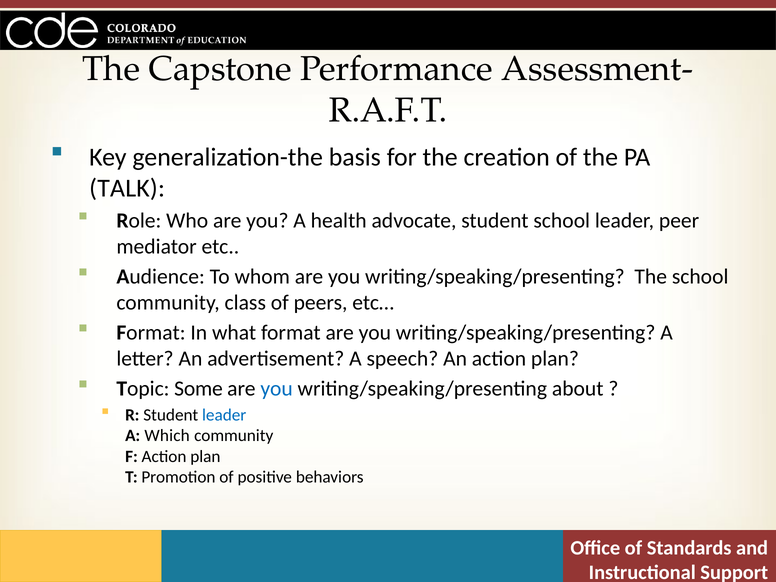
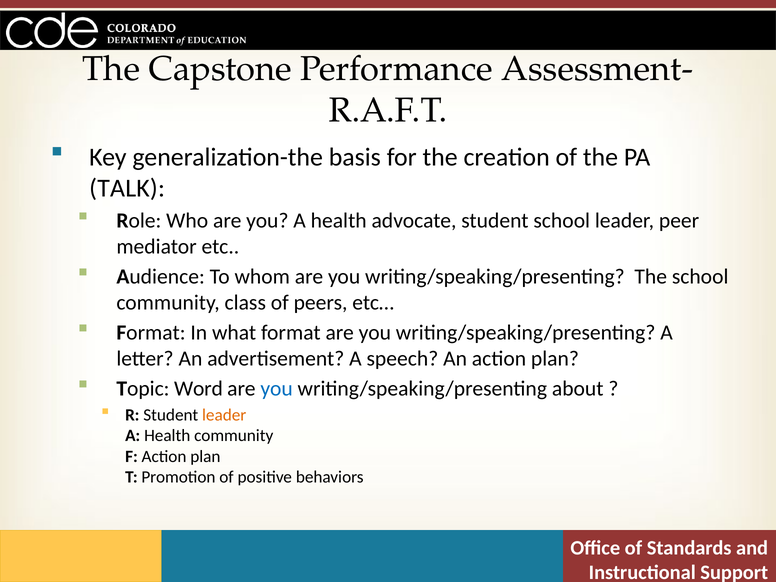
Some: Some -> Word
leader at (224, 415) colour: blue -> orange
Which at (167, 436): Which -> Health
